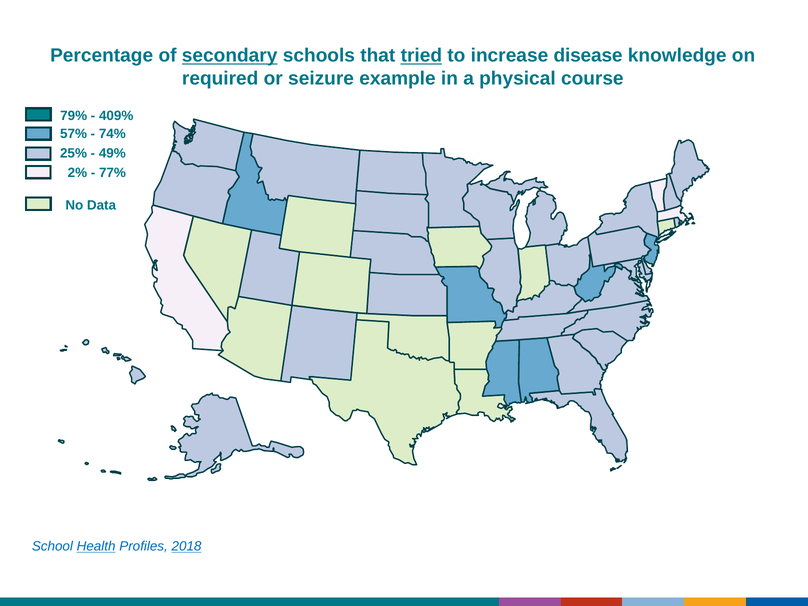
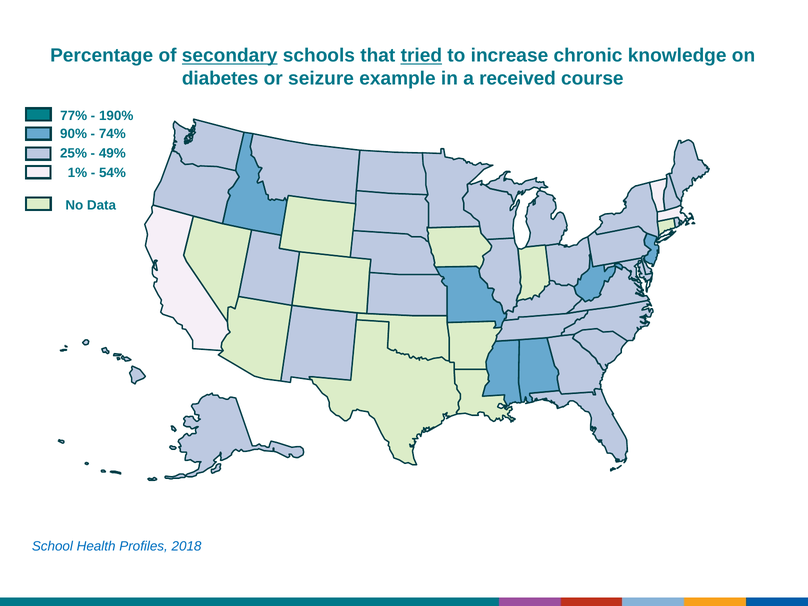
disease: disease -> chronic
required: required -> diabetes
physical: physical -> received
79%: 79% -> 77%
409%: 409% -> 190%
57%: 57% -> 90%
2%: 2% -> 1%
77%: 77% -> 54%
Health underline: present -> none
2018 underline: present -> none
